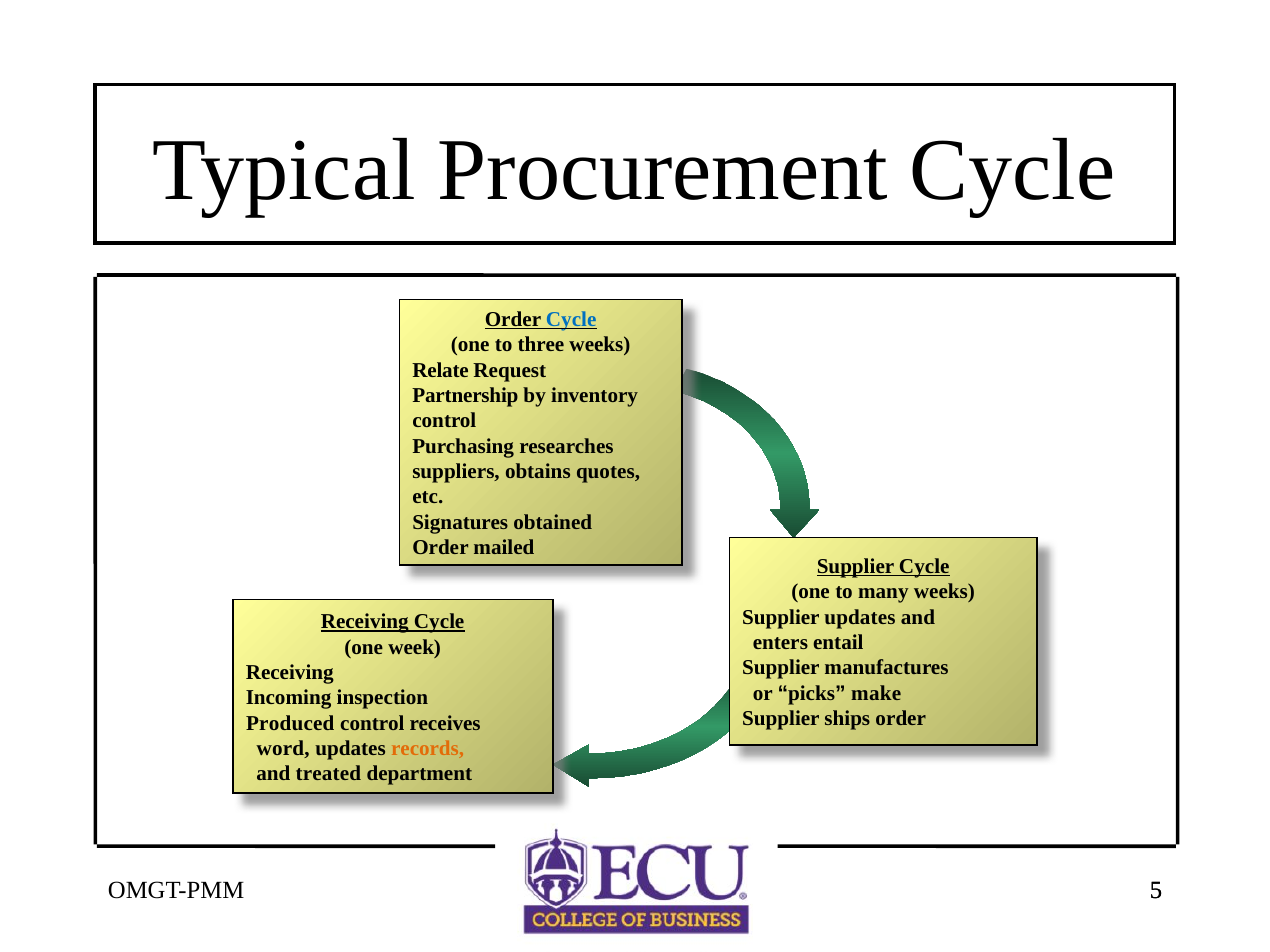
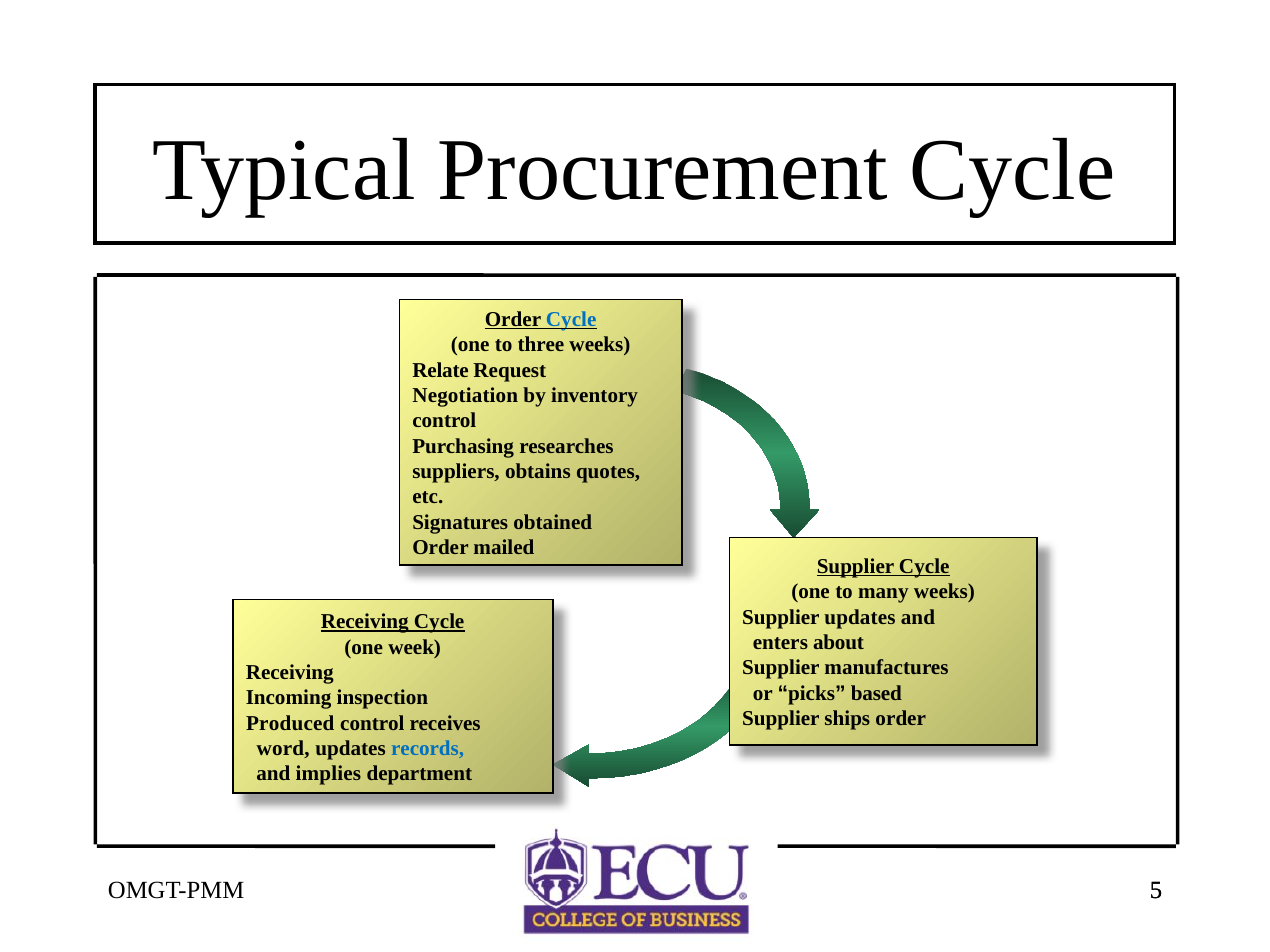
Partnership: Partnership -> Negotiation
entail: entail -> about
make: make -> based
records colour: orange -> blue
treated: treated -> implies
